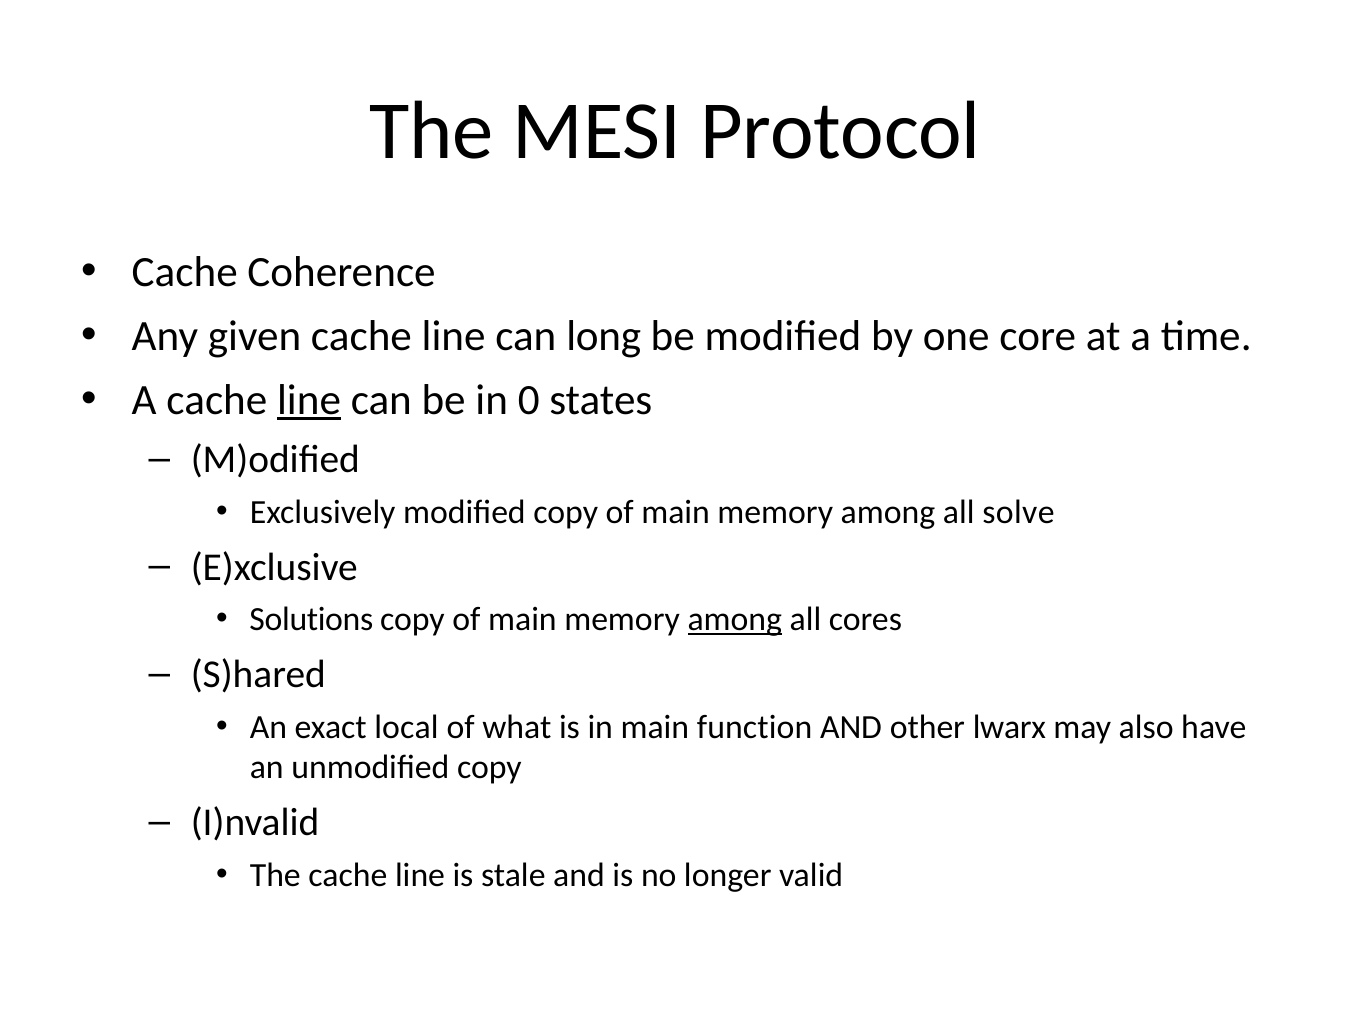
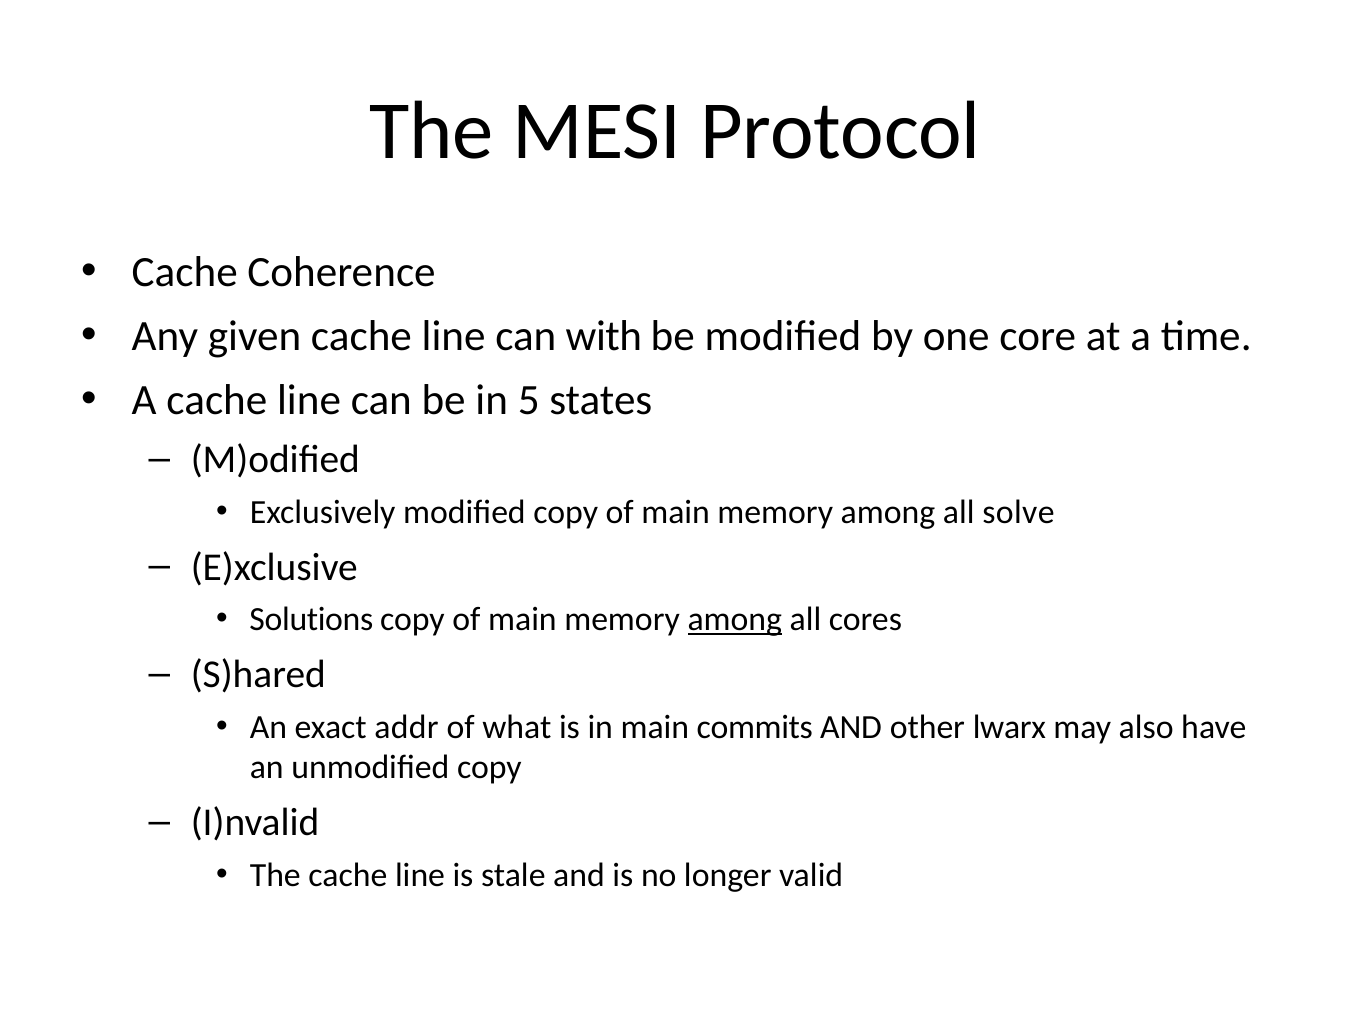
long: long -> with
line at (309, 400) underline: present -> none
0: 0 -> 5
local: local -> addr
function: function -> commits
